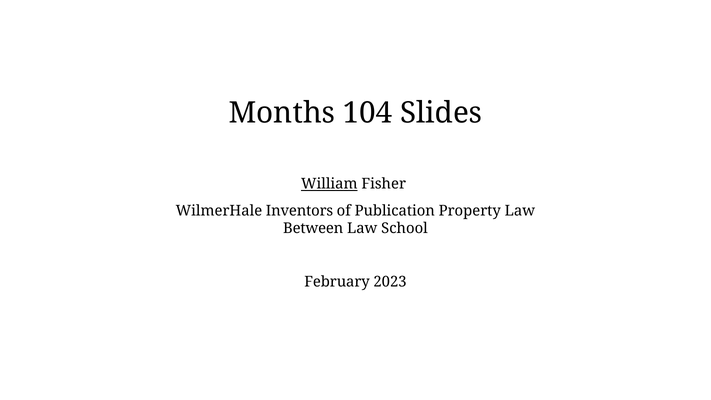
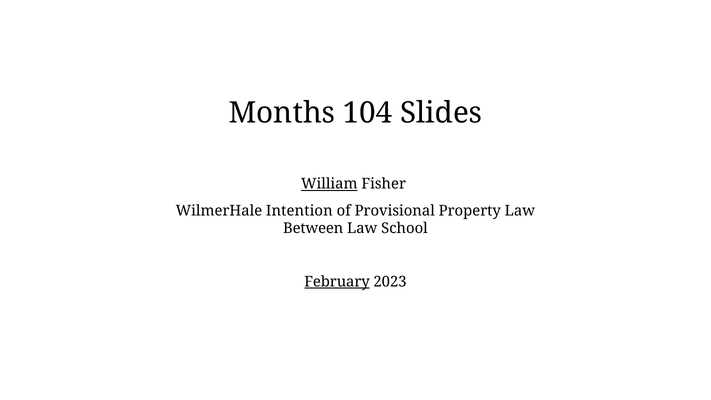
Inventors: Inventors -> Intention
Publication: Publication -> Provisional
February underline: none -> present
